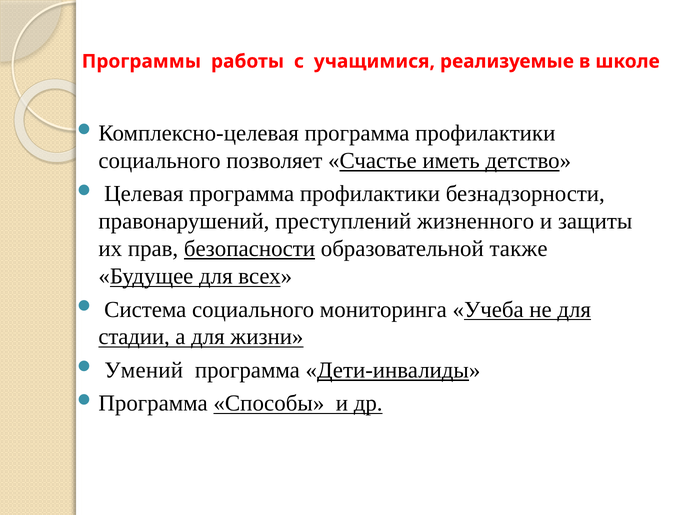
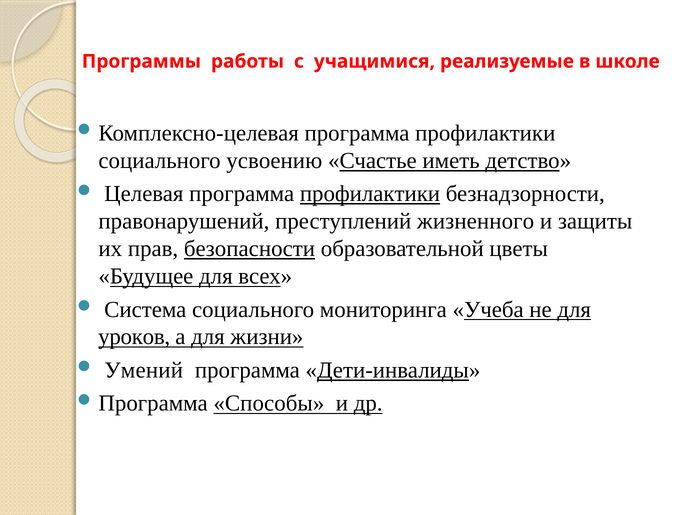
позволяет: позволяет -> усвоению
профилактики at (370, 194) underline: none -> present
также: также -> цветы
стадии: стадии -> уроков
